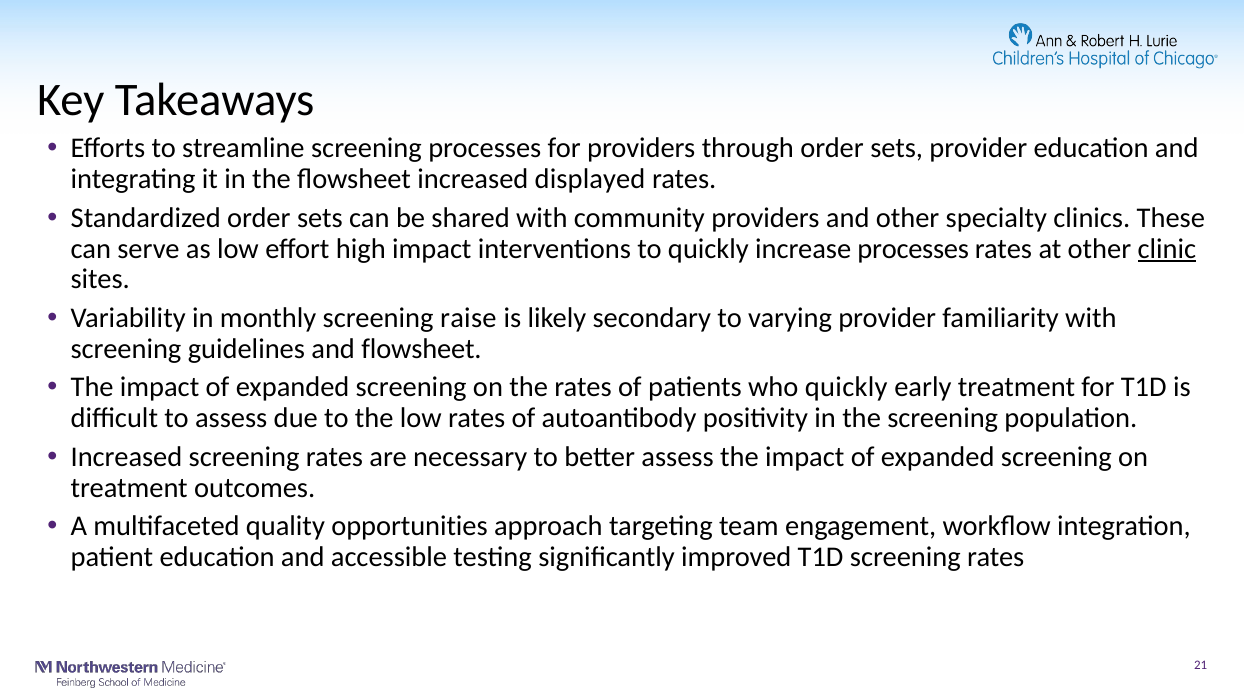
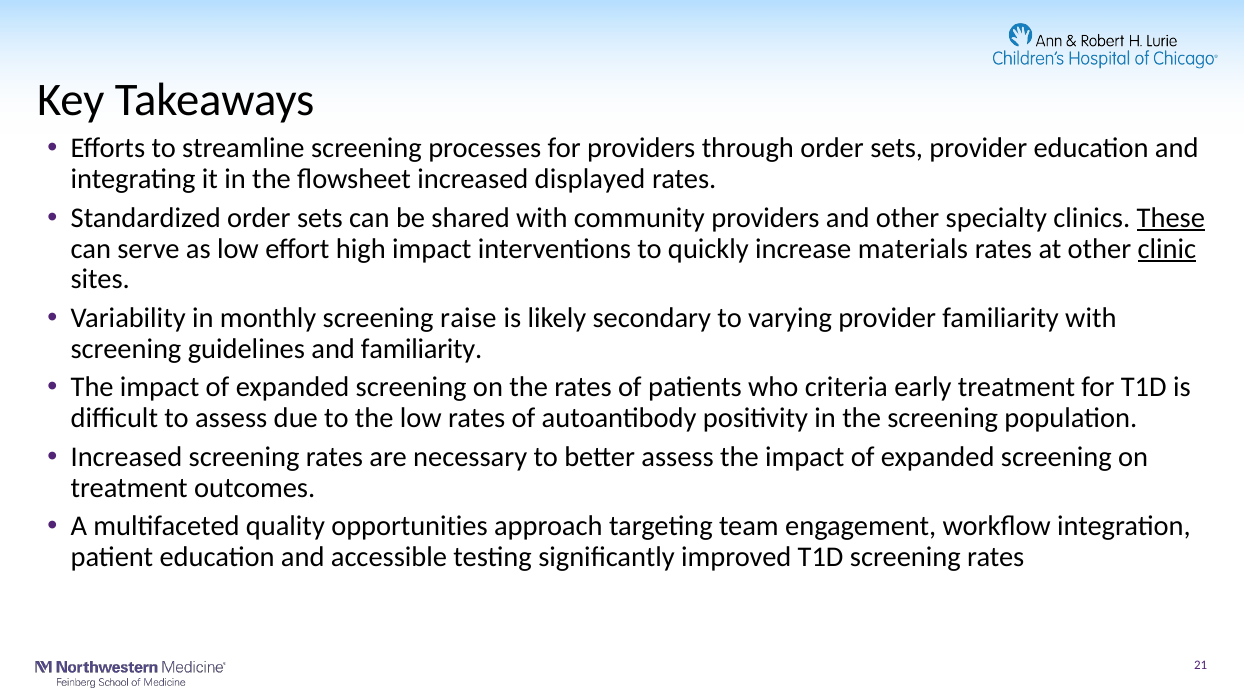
These underline: none -> present
increase processes: processes -> materials
and flowsheet: flowsheet -> familiarity
who quickly: quickly -> criteria
